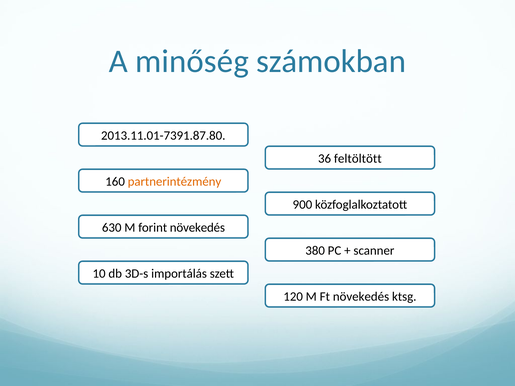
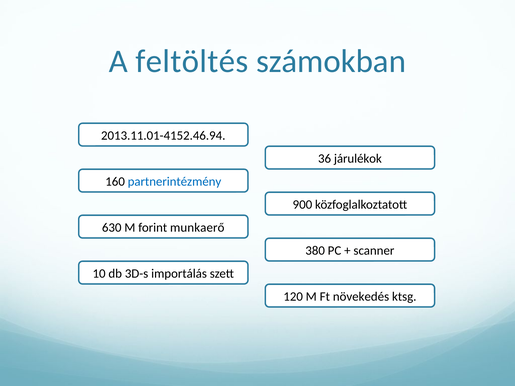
minőség: minőség -> feltöltés
2013.11.01-7391.87.80: 2013.11.01-7391.87.80 -> 2013.11.01-4152.46.94
feltöltött: feltöltött -> járulékok
partnerintézmény colour: orange -> blue
forint növekedés: növekedés -> munkaerő
